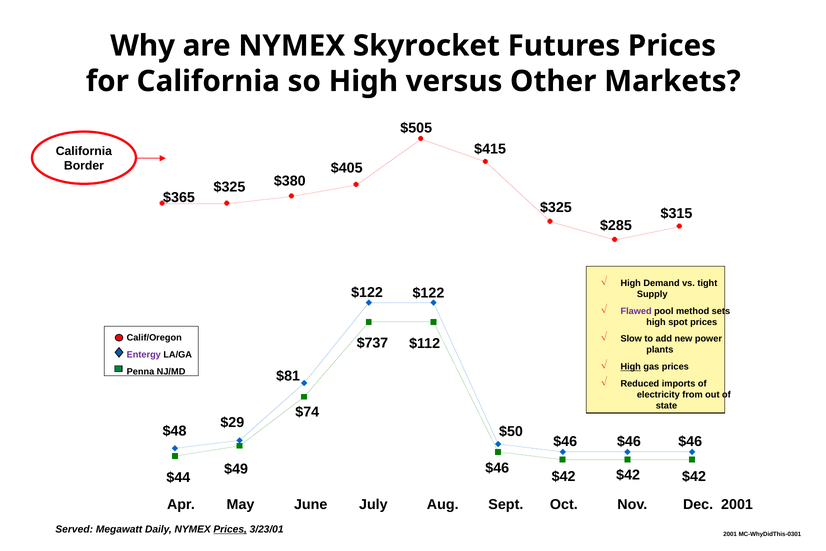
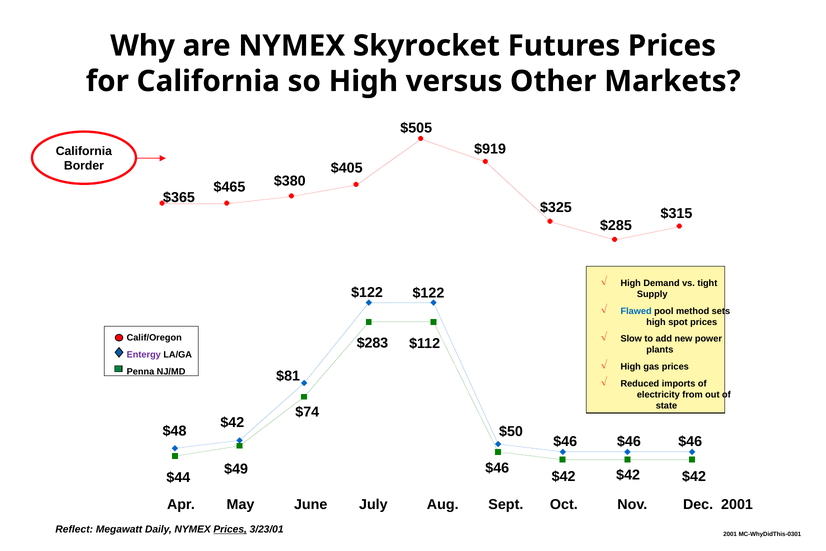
$415: $415 -> $919
$325 at (229, 187): $325 -> $465
Flawed colour: purple -> blue
$737: $737 -> $283
High at (631, 366) underline: present -> none
$29 at (232, 422): $29 -> $42
Served: Served -> Reflect
